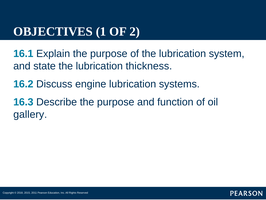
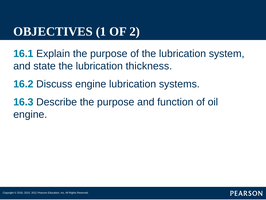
gallery at (30, 114): gallery -> engine
